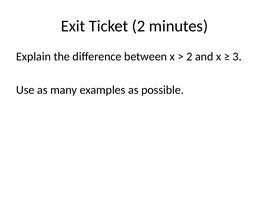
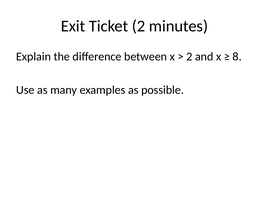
3: 3 -> 8
